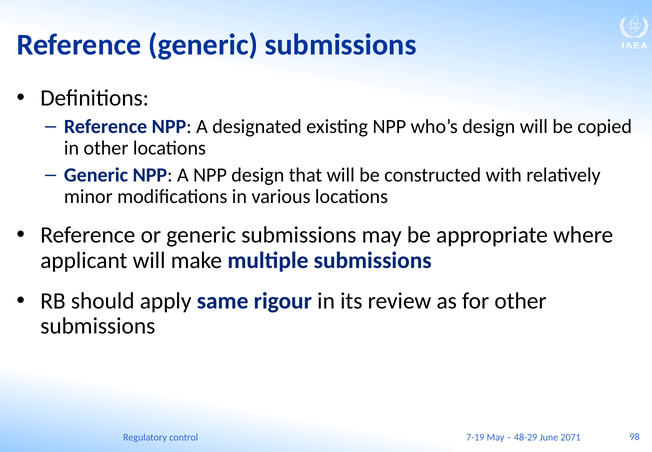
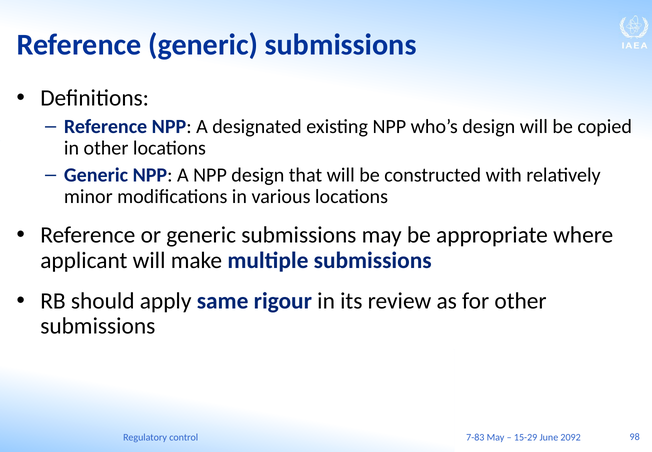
7-19: 7-19 -> 7-83
48-29: 48-29 -> 15-29
2071: 2071 -> 2092
